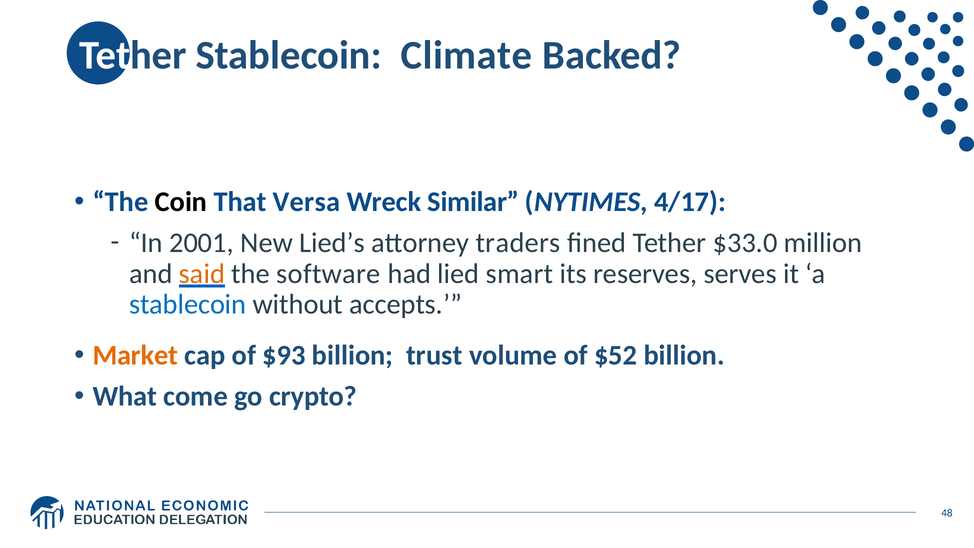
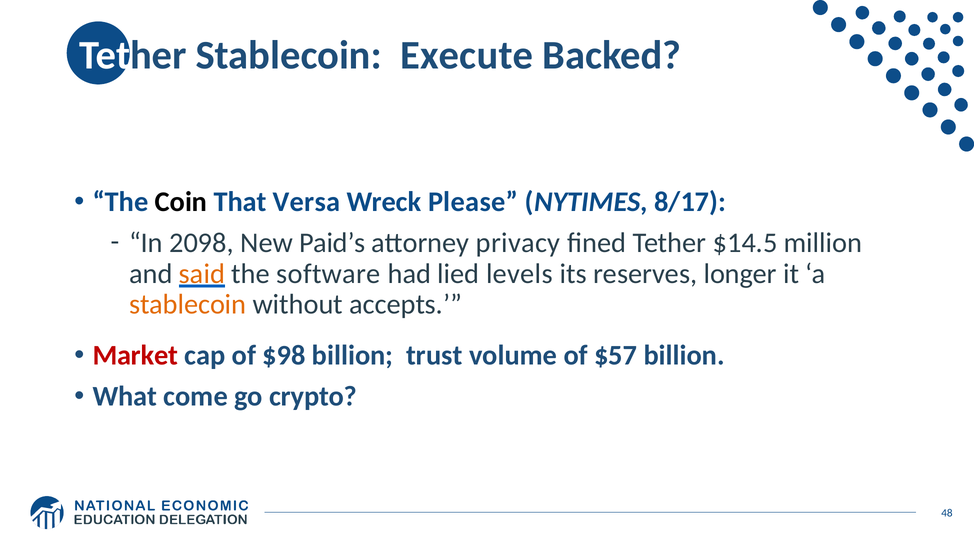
Climate: Climate -> Execute
Similar: Similar -> Please
4/17: 4/17 -> 8/17
2001: 2001 -> 2098
Lied’s: Lied’s -> Paid’s
traders: traders -> privacy
$33.0: $33.0 -> $14.5
smart: smart -> levels
serves: serves -> longer
stablecoin at (188, 305) colour: blue -> orange
Market colour: orange -> red
$93: $93 -> $98
$52: $52 -> $57
